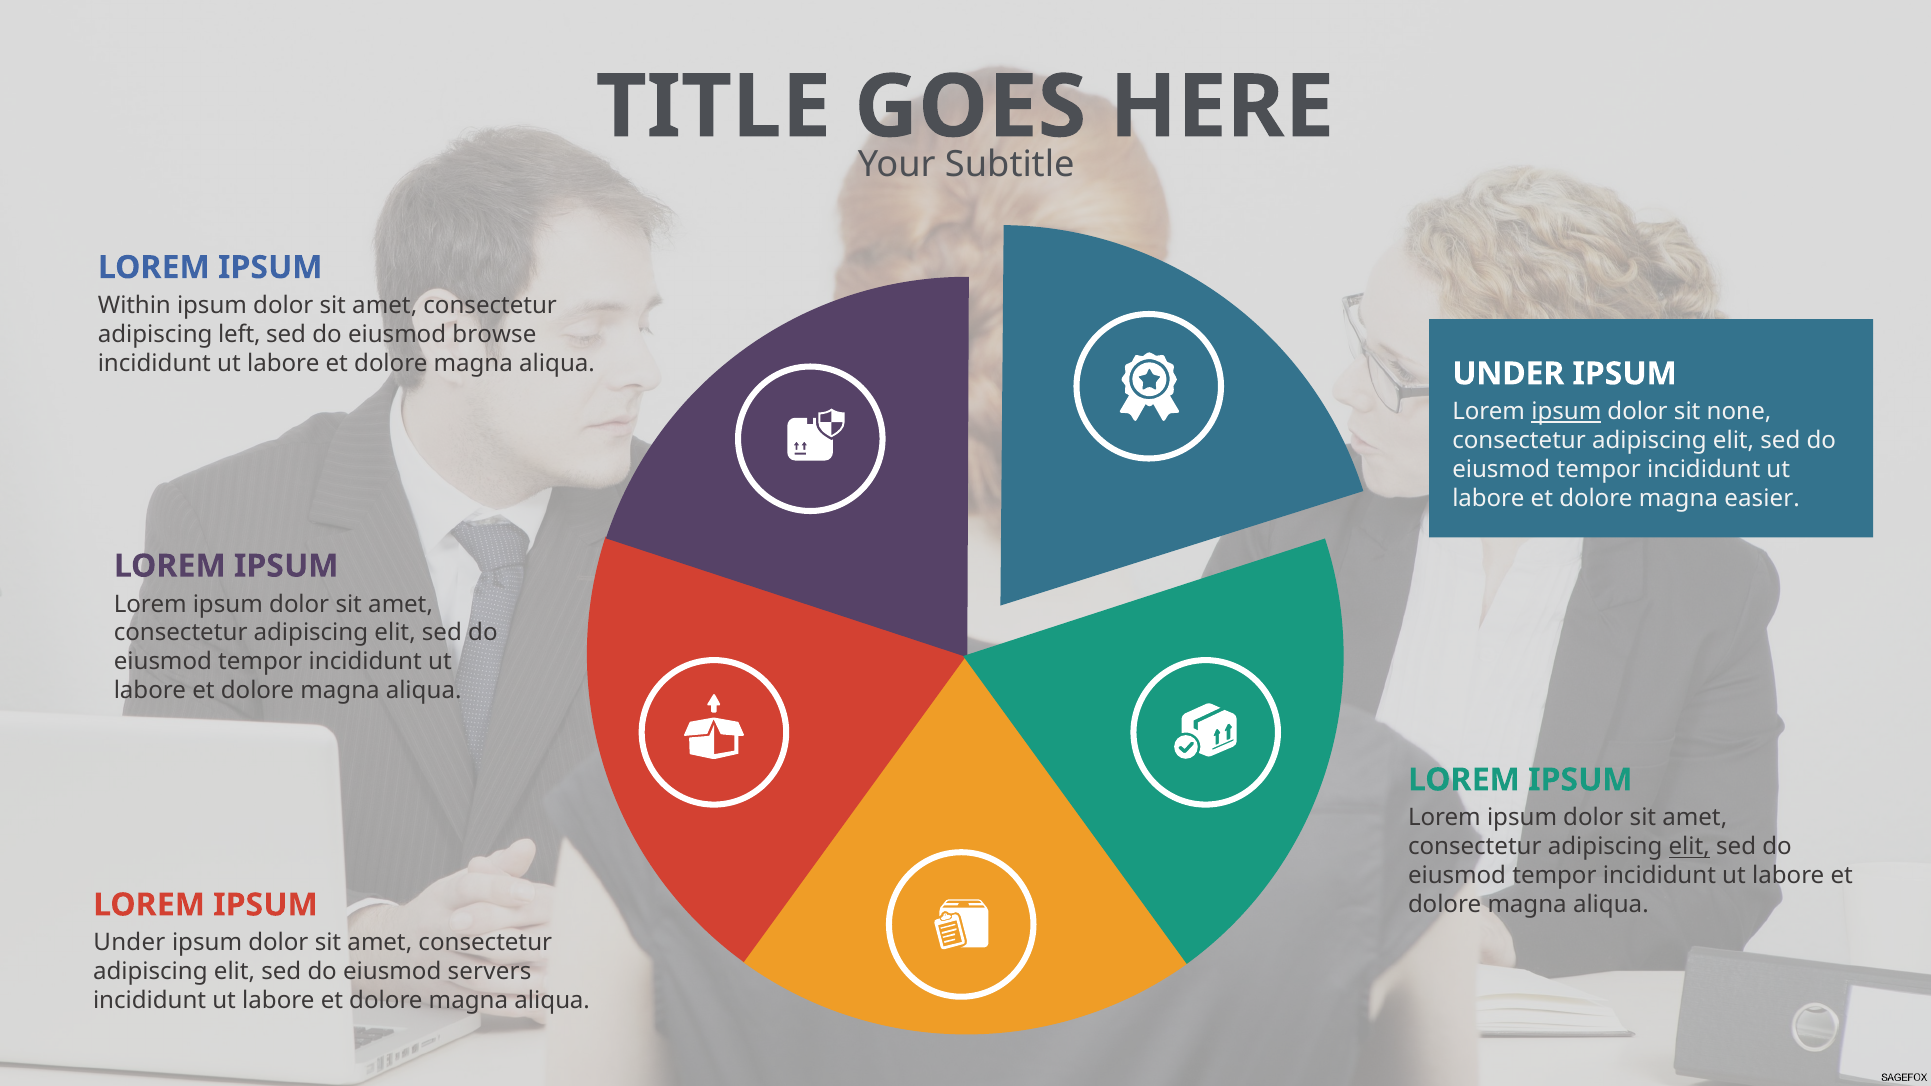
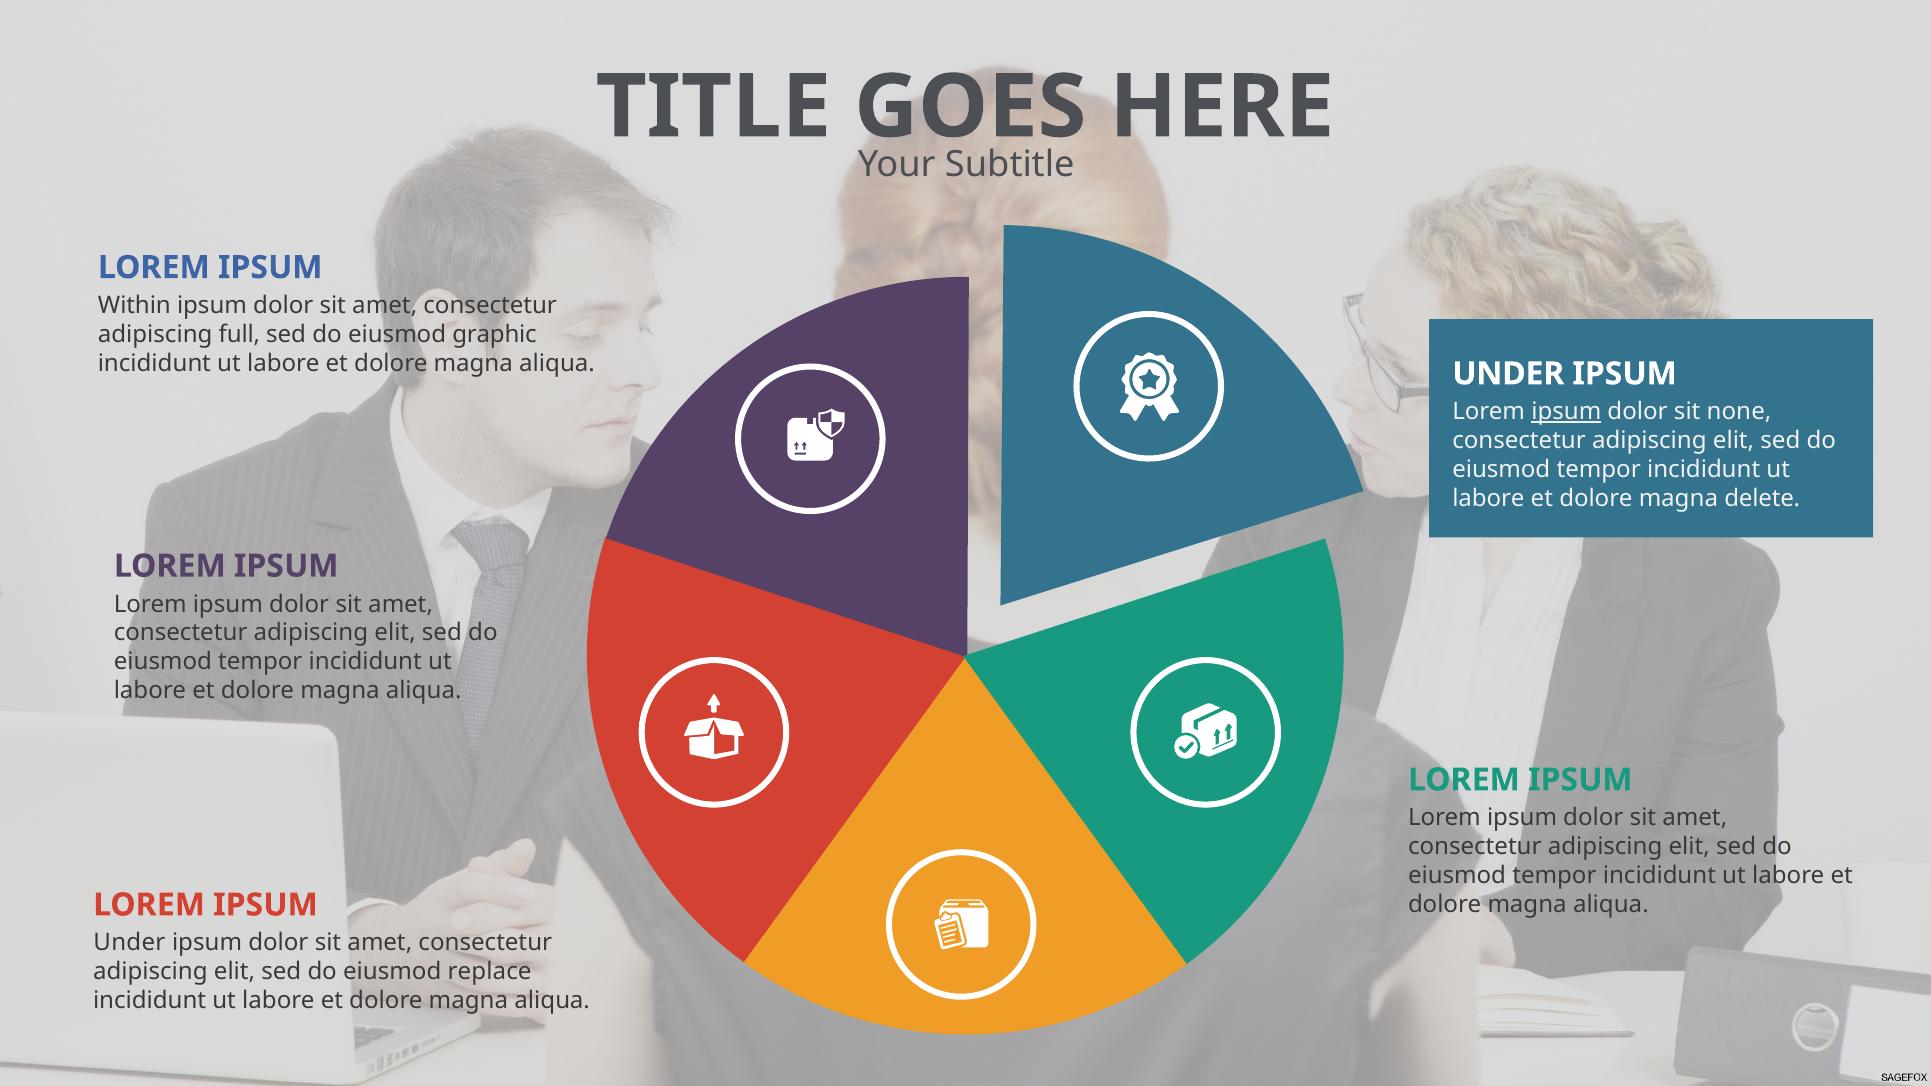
left: left -> full
browse: browse -> graphic
easier: easier -> delete
elit at (1689, 847) underline: present -> none
servers: servers -> replace
